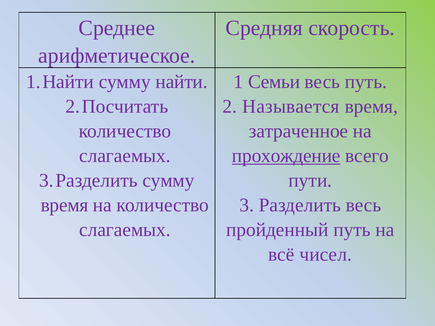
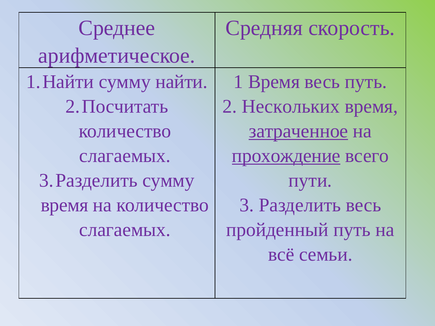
1 Семьи: Семьи -> Время
Называется: Называется -> Нескольких
затраченное underline: none -> present
чисел: чисел -> семьи
